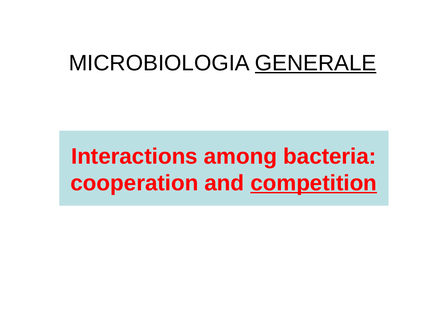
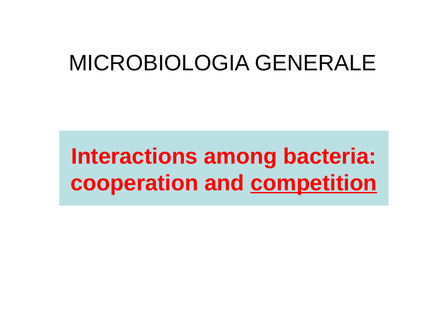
GENERALE underline: present -> none
